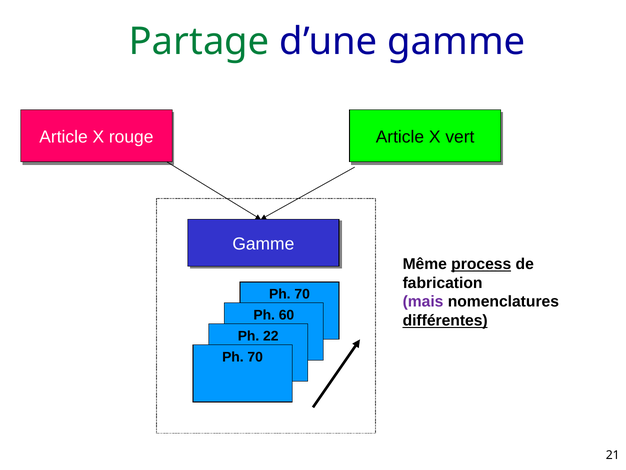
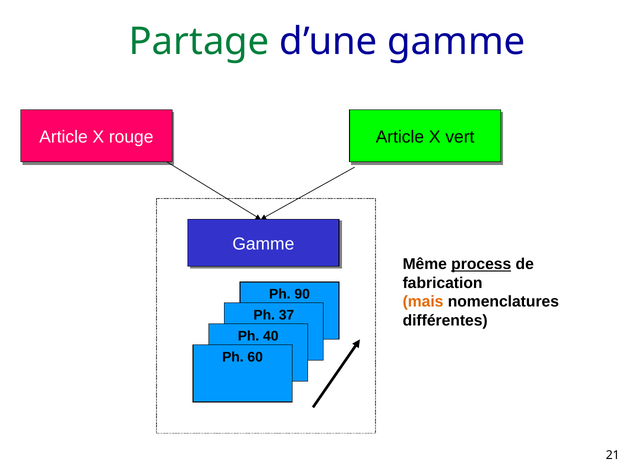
70 at (302, 294): 70 -> 90
mais colour: purple -> orange
60: 60 -> 37
différentes underline: present -> none
22: 22 -> 40
70 at (255, 357): 70 -> 60
